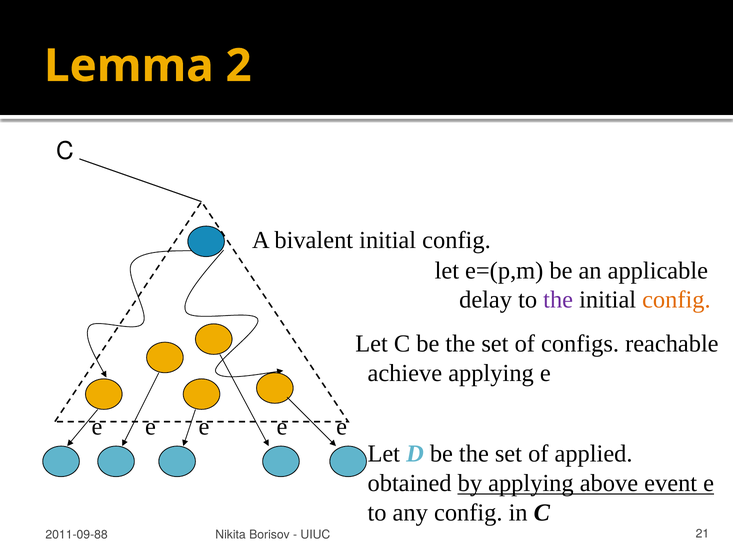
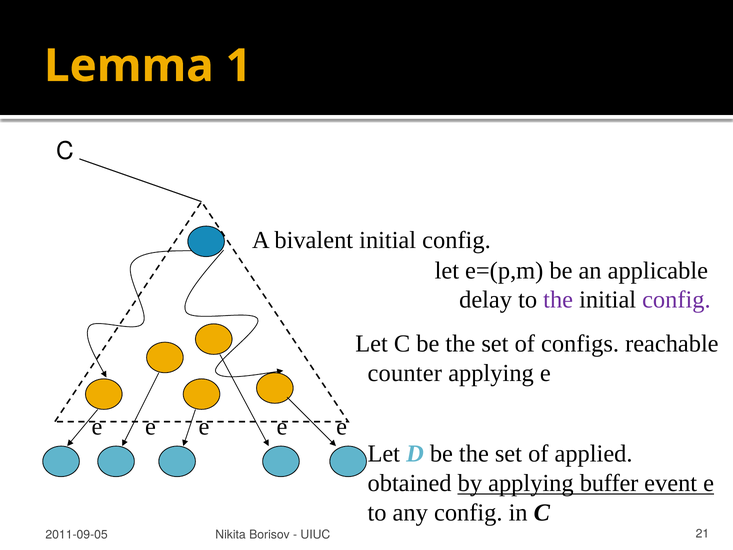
2: 2 -> 1
config at (676, 300) colour: orange -> purple
achieve: achieve -> counter
above: above -> buffer
2011-09-88: 2011-09-88 -> 2011-09-05
